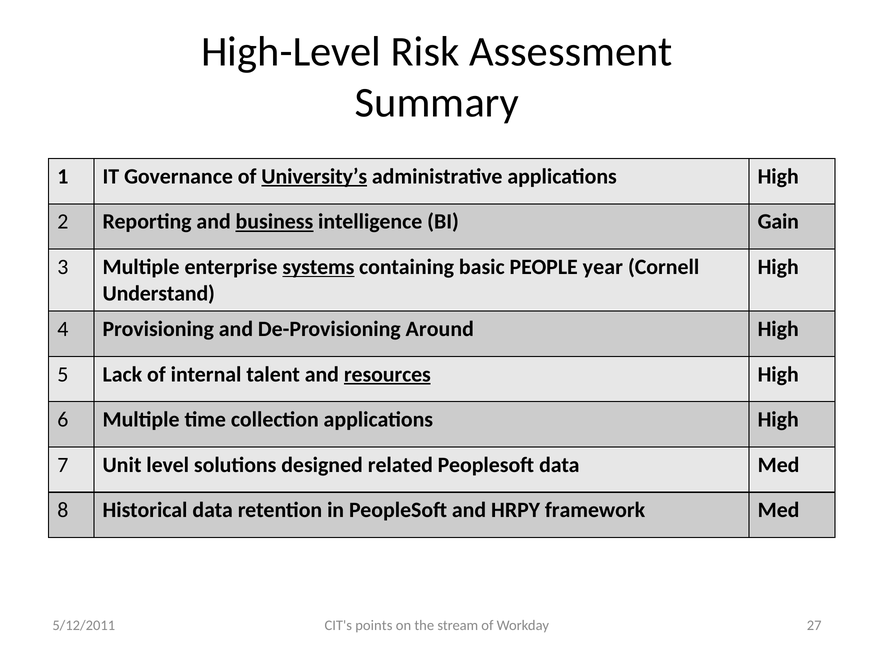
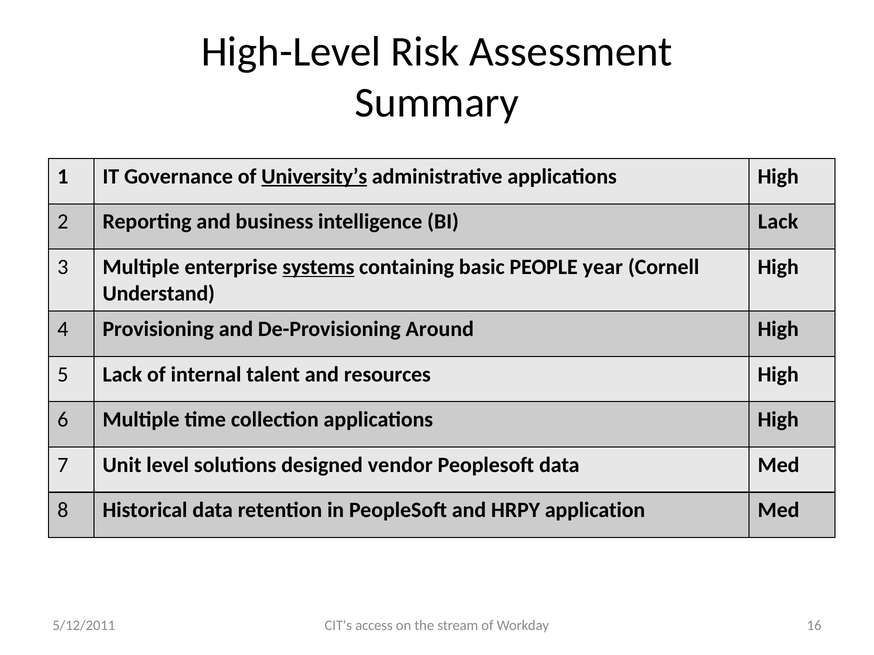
business underline: present -> none
BI Gain: Gain -> Lack
resources underline: present -> none
related: related -> vendor
framework: framework -> application
points: points -> access
27: 27 -> 16
